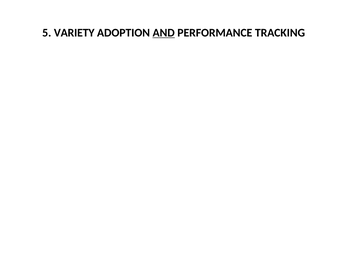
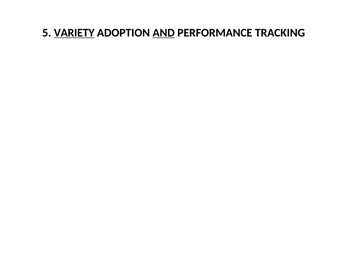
VARIETY underline: none -> present
